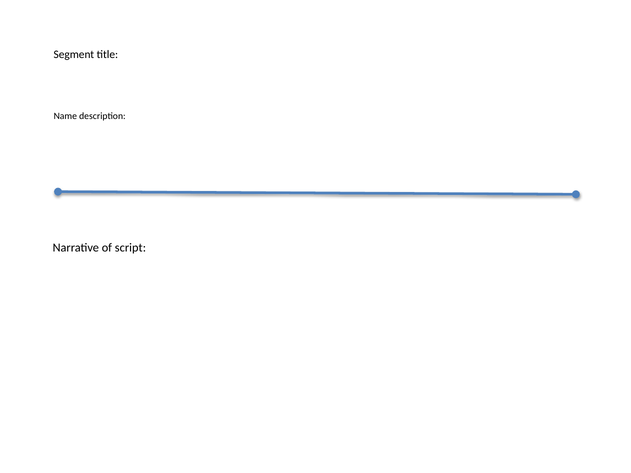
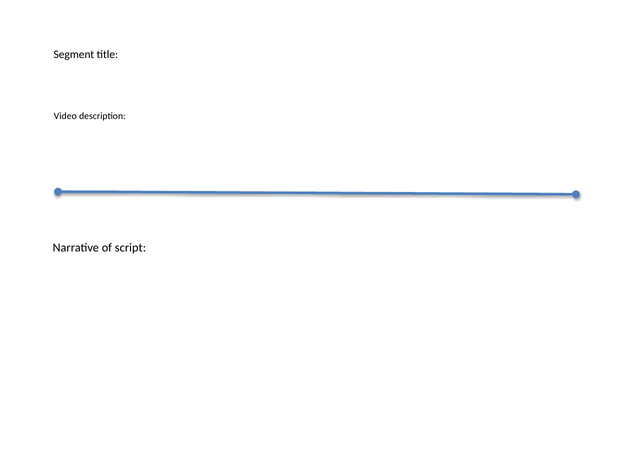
Name: Name -> Video
